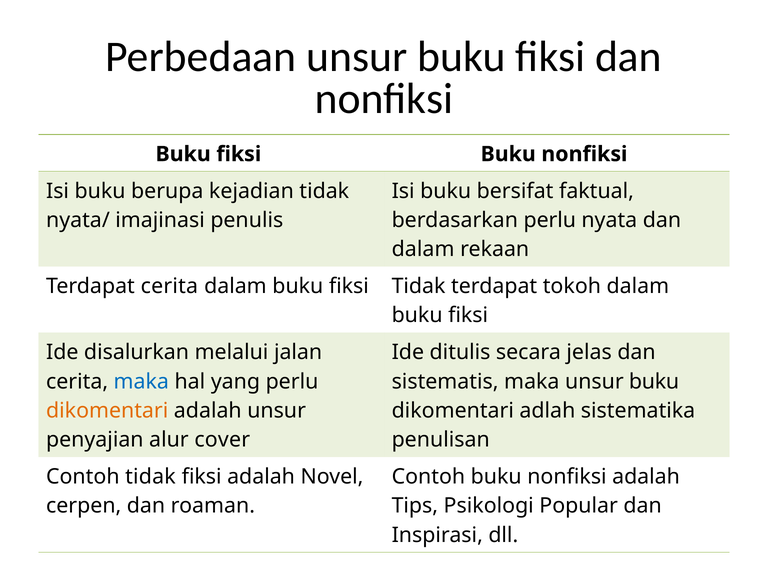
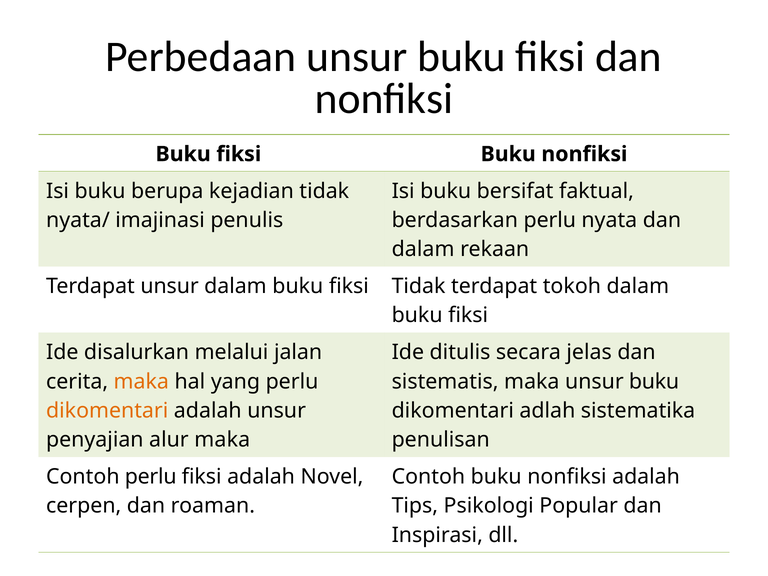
Terdapat cerita: cerita -> unsur
maka at (141, 381) colour: blue -> orange
alur cover: cover -> maka
Contoh tidak: tidak -> perlu
